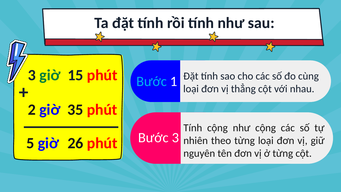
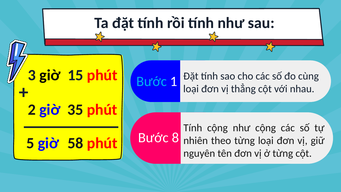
giờ at (50, 75) colour: green -> black
Bước 3: 3 -> 8
26: 26 -> 58
